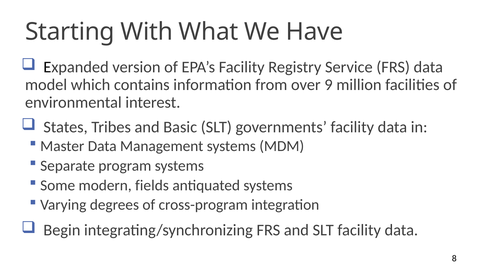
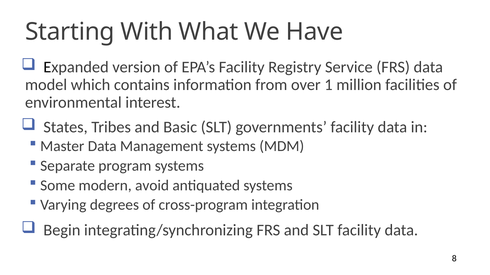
9: 9 -> 1
fields: fields -> avoid
